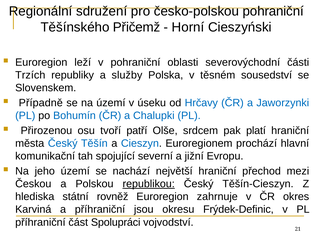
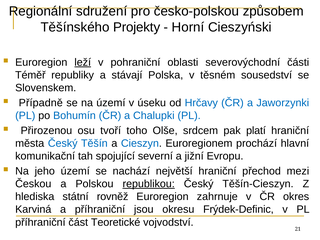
česko-polskou pohraniční: pohraniční -> způsobem
Přičemž: Přičemž -> Projekty
leží underline: none -> present
Trzích: Trzích -> Téměř
služby: služby -> stávají
patří: patří -> toho
Spolupráci: Spolupráci -> Teoretické
